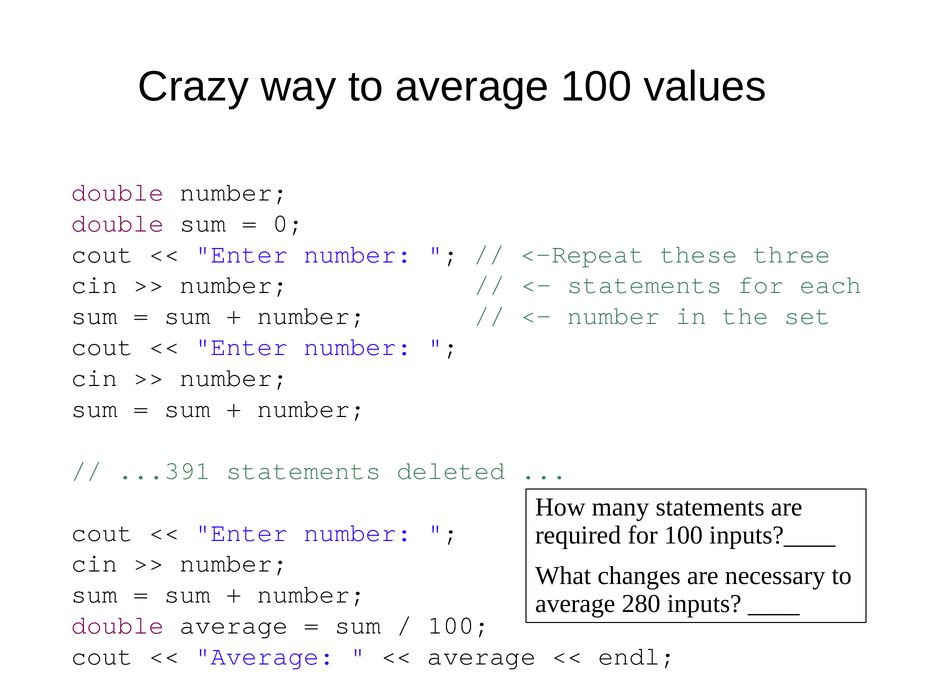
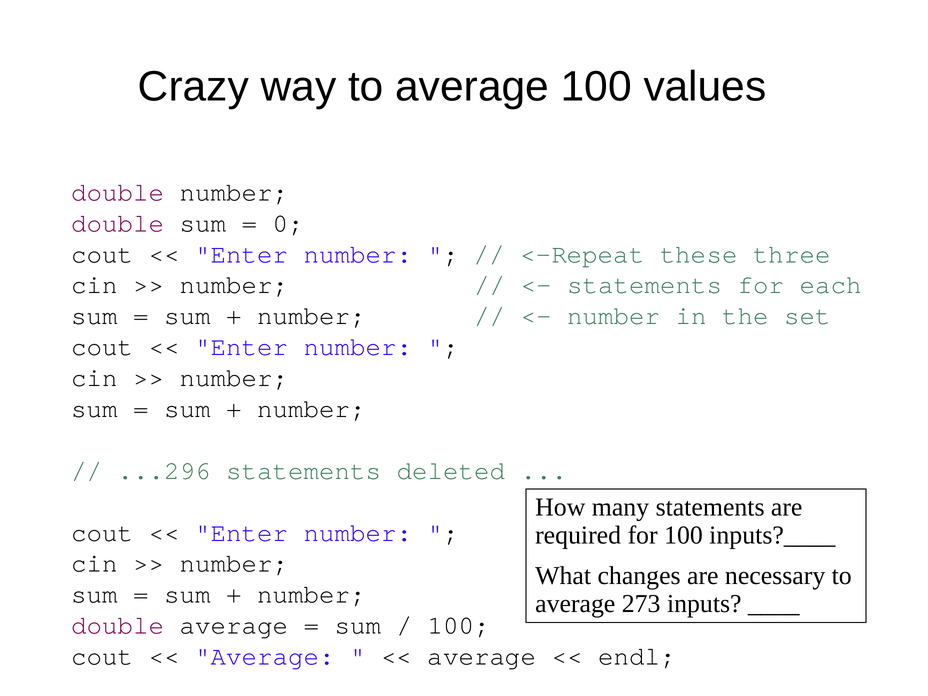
...391: ...391 -> ...296
280: 280 -> 273
